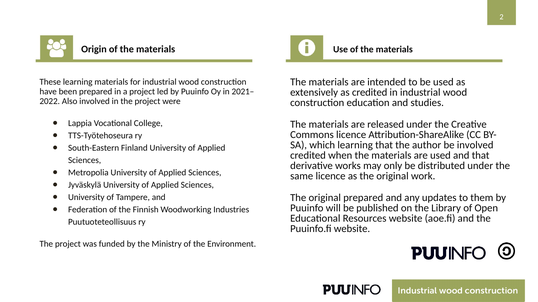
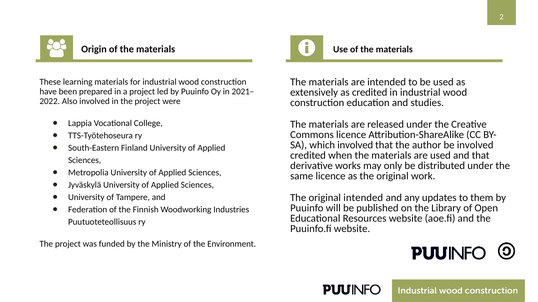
which learning: learning -> involved
original prepared: prepared -> intended
